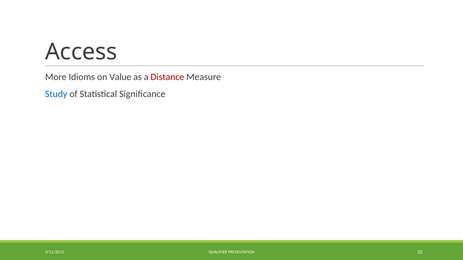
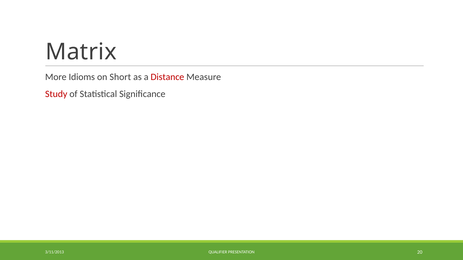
Access: Access -> Matrix
Value: Value -> Short
Study colour: blue -> red
